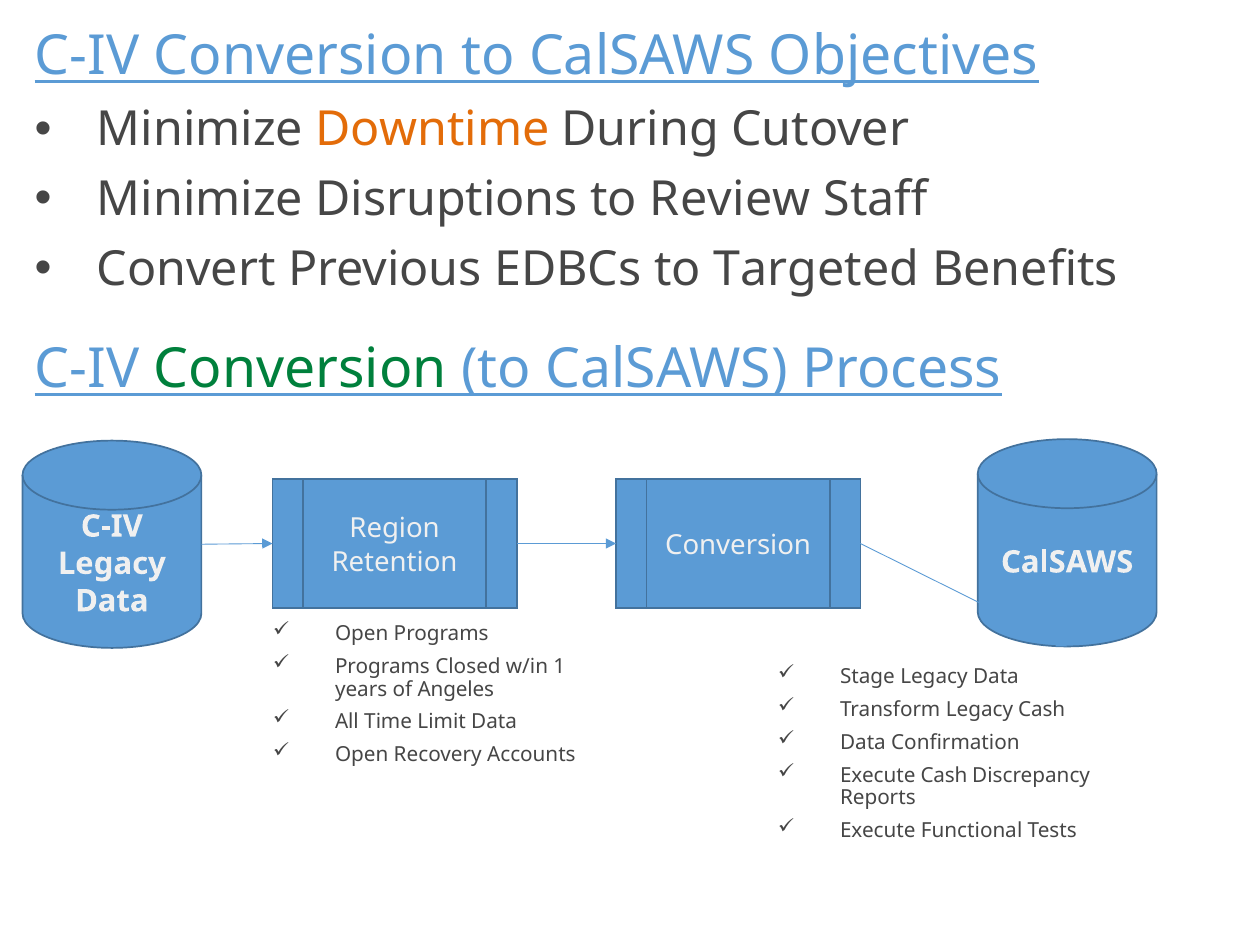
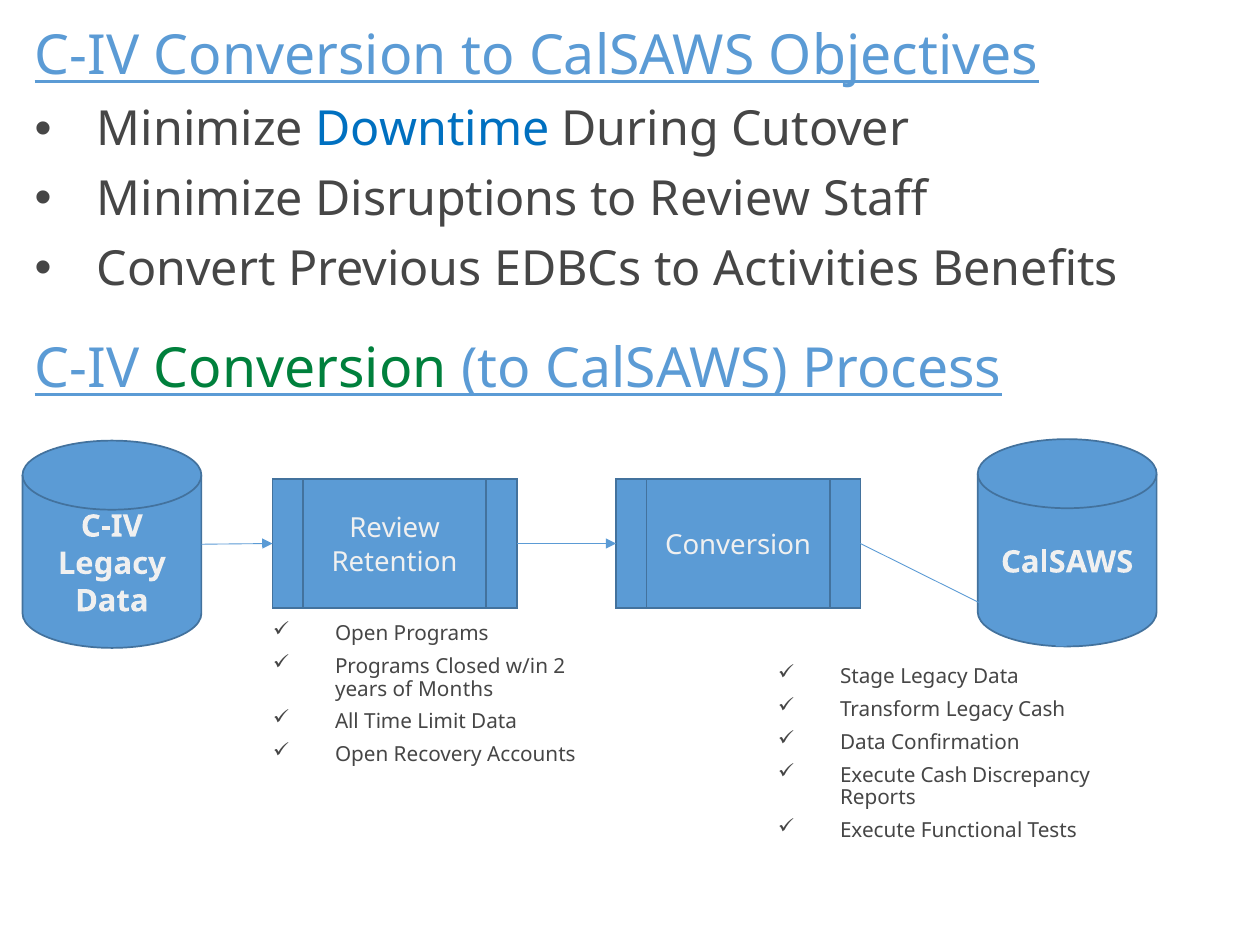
Downtime colour: orange -> blue
Targeted: Targeted -> Activities
Region at (395, 529): Region -> Review
1: 1 -> 2
Angeles: Angeles -> Months
